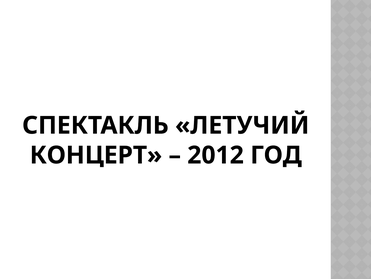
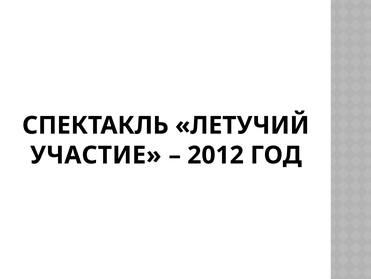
КОНЦЕРТ: КОНЦЕРТ -> УЧАСТИЕ
